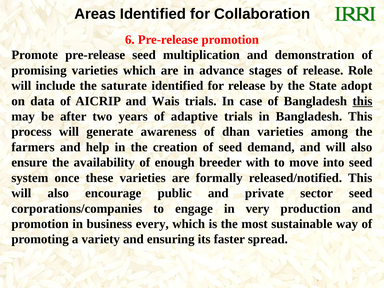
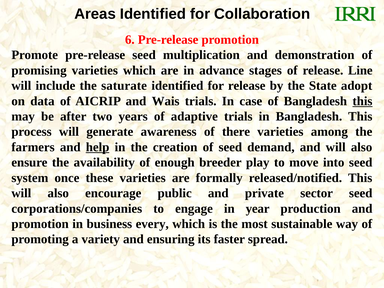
Role: Role -> Line
dhan: dhan -> there
help underline: none -> present
with: with -> play
very: very -> year
